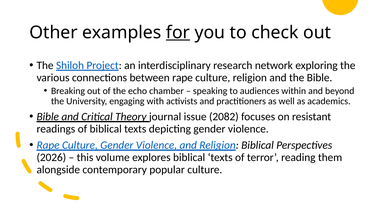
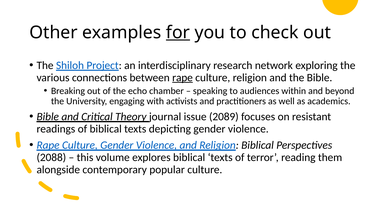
rape at (183, 77) underline: none -> present
2082: 2082 -> 2089
2026: 2026 -> 2088
